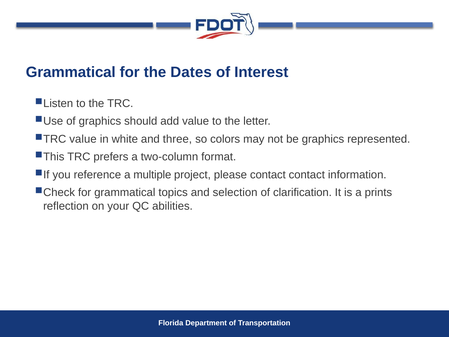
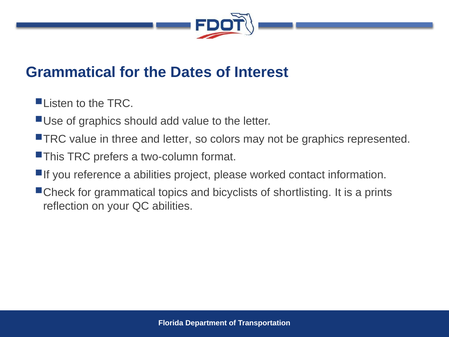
white: white -> three
and three: three -> letter
a multiple: multiple -> abilities
please contact: contact -> worked
selection: selection -> bicyclists
clarification: clarification -> shortlisting
